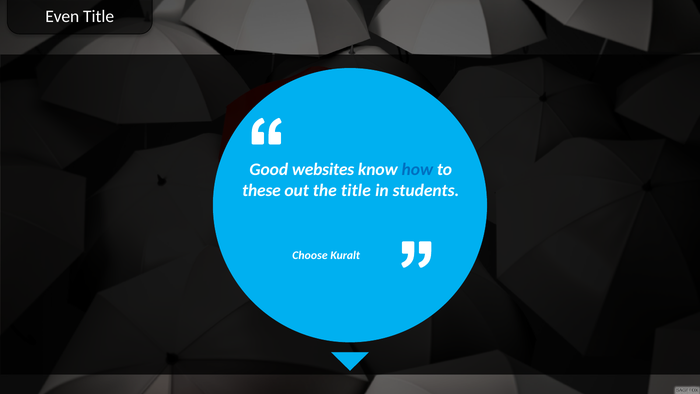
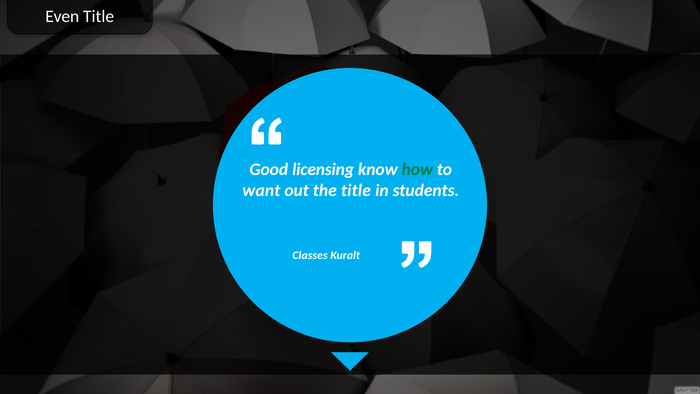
websites: websites -> licensing
how colour: blue -> green
these: these -> want
Choose: Choose -> Classes
